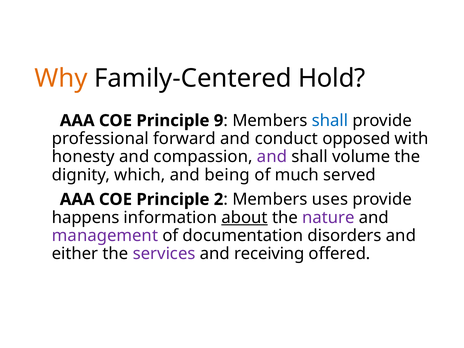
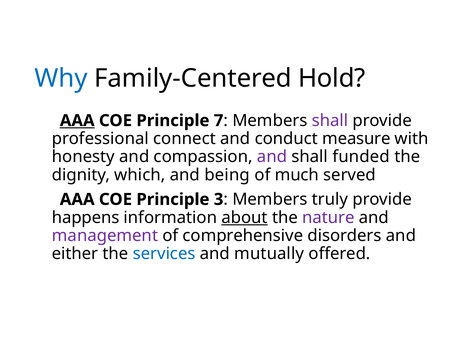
Why colour: orange -> blue
AAA at (77, 121) underline: none -> present
9: 9 -> 7
shall at (330, 121) colour: blue -> purple
forward: forward -> connect
opposed: opposed -> measure
volume: volume -> funded
2: 2 -> 3
uses: uses -> truly
documentation: documentation -> comprehensive
services colour: purple -> blue
receiving: receiving -> mutually
